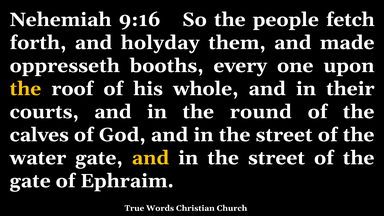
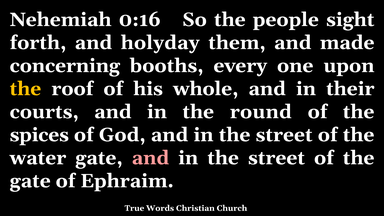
9:16: 9:16 -> 0:16
fetch: fetch -> sight
oppresseth: oppresseth -> concerning
calves: calves -> spices
and at (150, 158) colour: yellow -> pink
